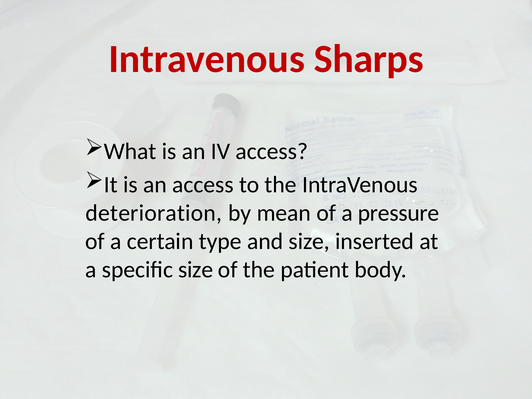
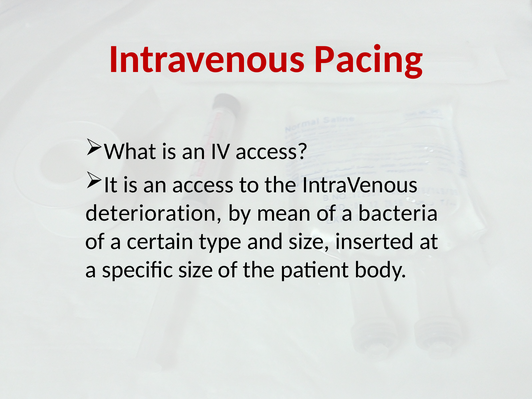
Sharps: Sharps -> Pacing
pressure: pressure -> bacteria
